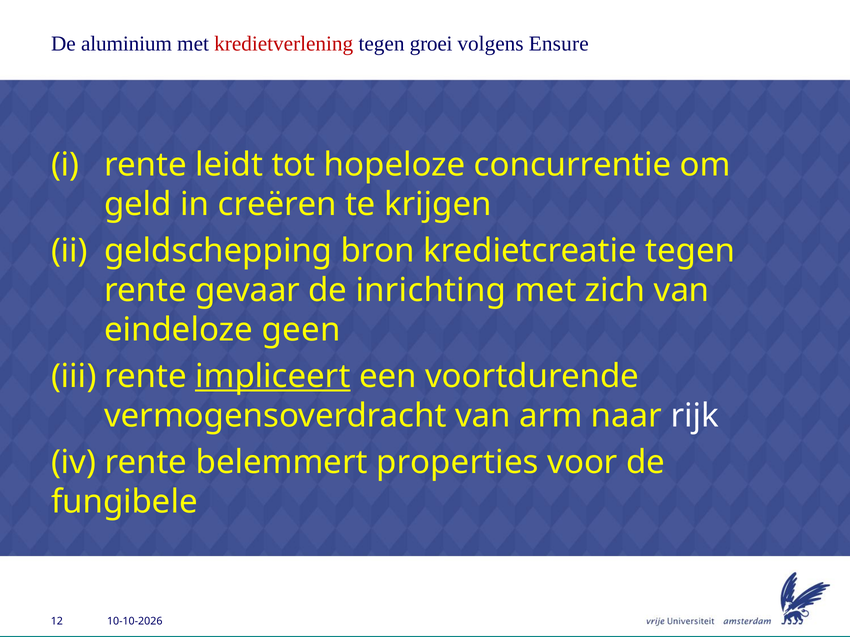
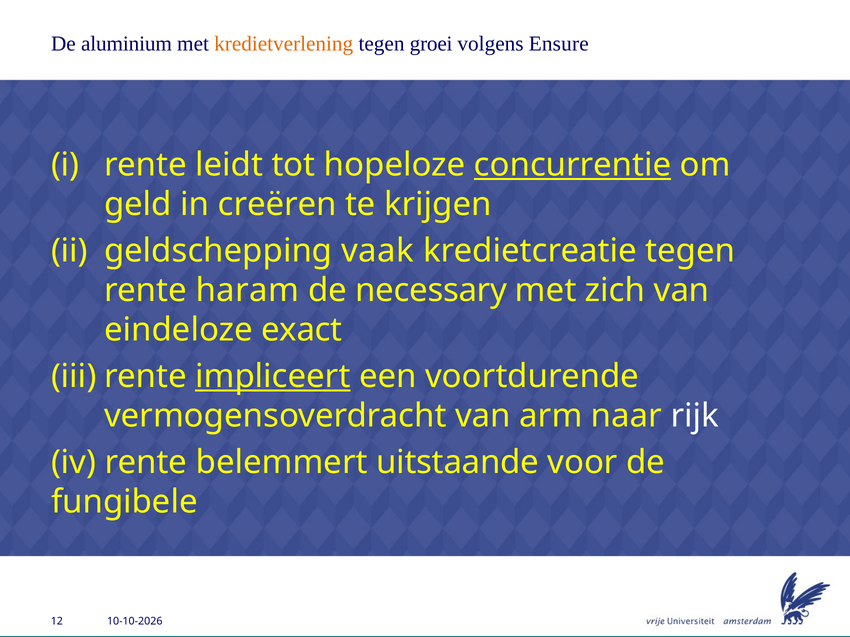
kredietverlening colour: red -> orange
concurrentie underline: none -> present
bron: bron -> vaak
gevaar: gevaar -> haram
inrichting: inrichting -> necessary
geen: geen -> exact
properties: properties -> uitstaande
